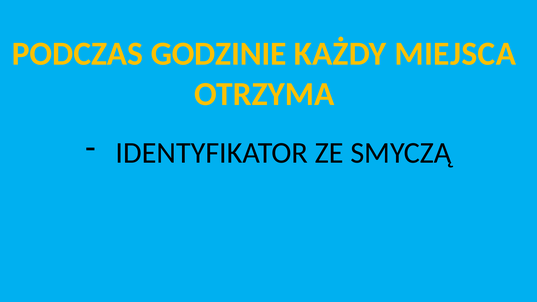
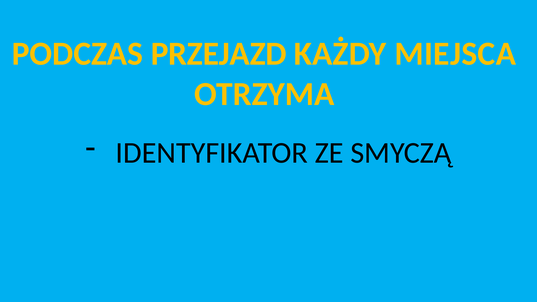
GODZINIE: GODZINIE -> PRZEJAZD
